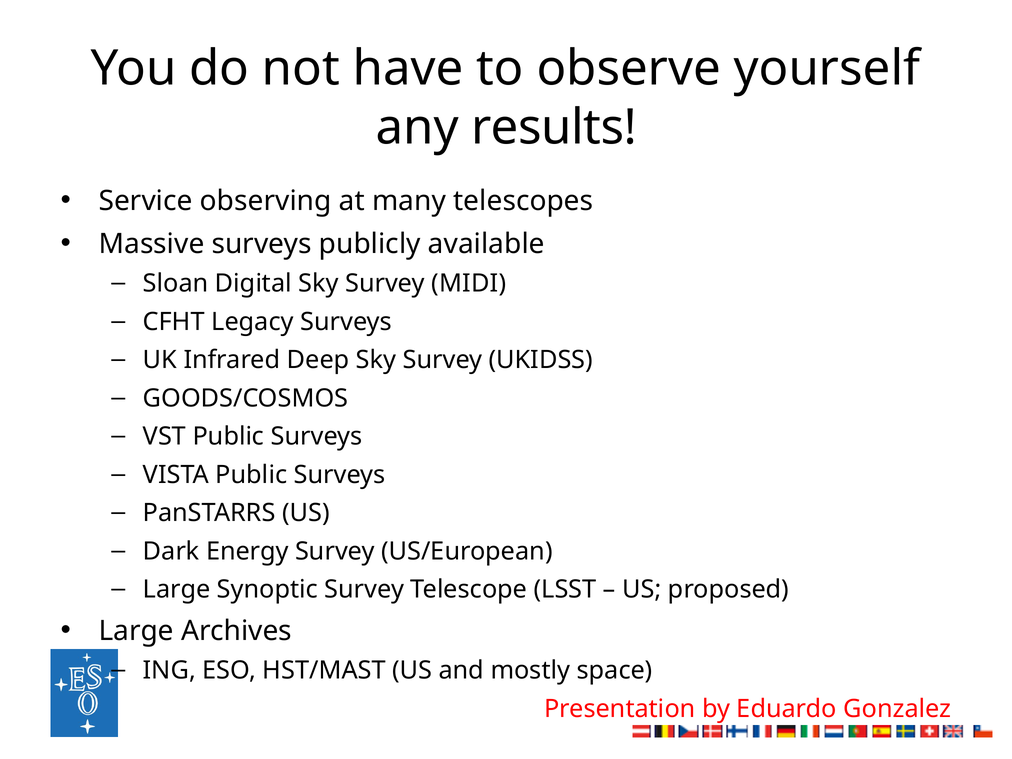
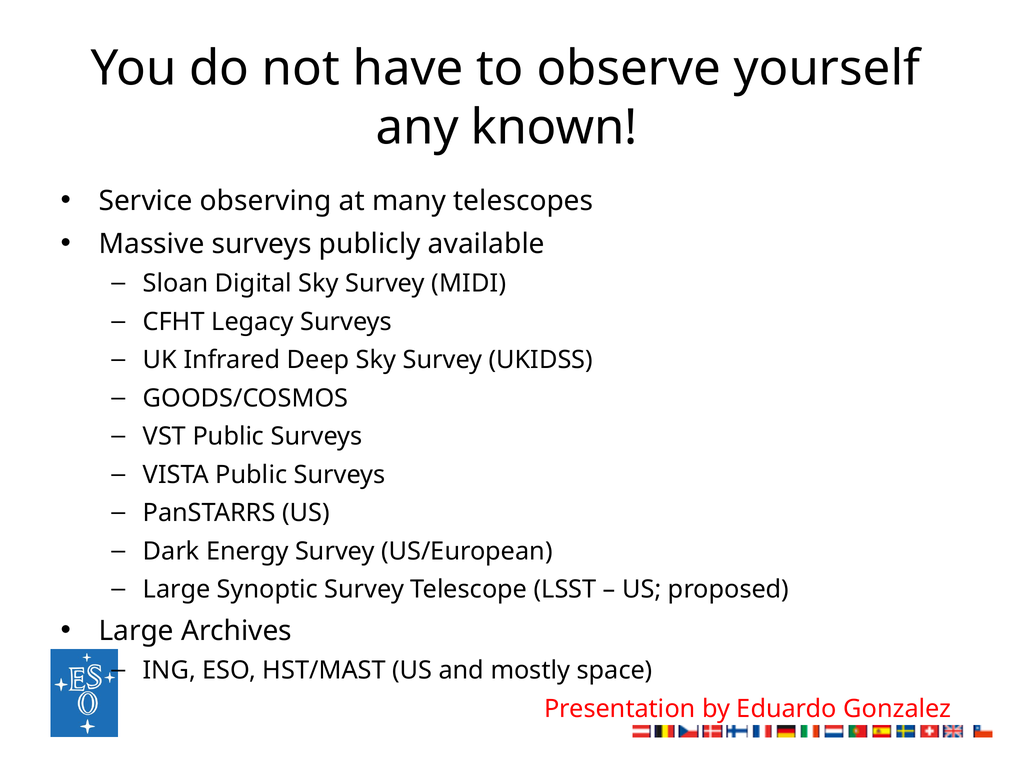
results: results -> known
